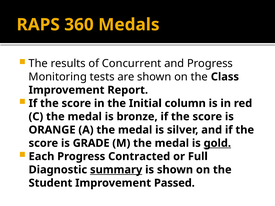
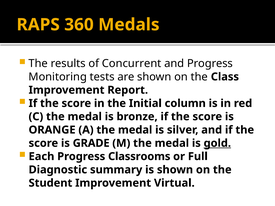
Contracted: Contracted -> Classrooms
summary underline: present -> none
Passed: Passed -> Virtual
